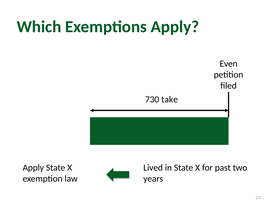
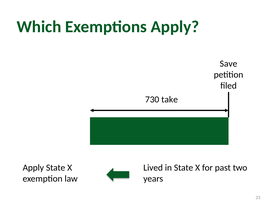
Even: Even -> Save
